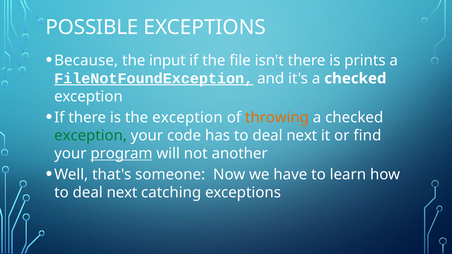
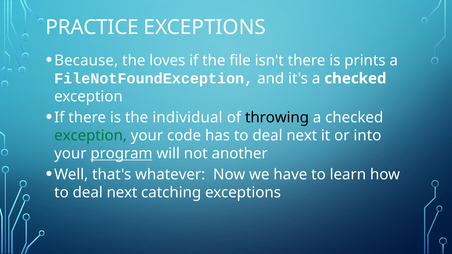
POSSIBLE: POSSIBLE -> PRACTICE
input: input -> loves
FileNotFoundException underline: present -> none
the exception: exception -> individual
throwing colour: orange -> black
find: find -> into
someone: someone -> whatever
